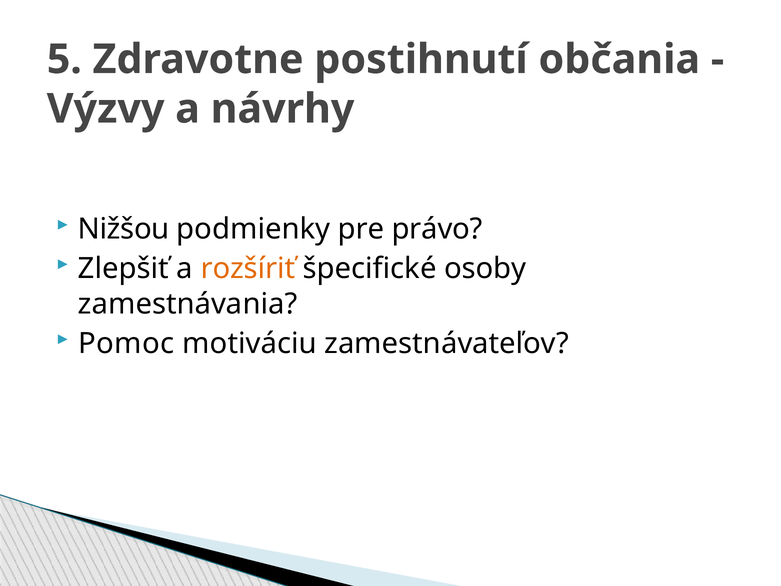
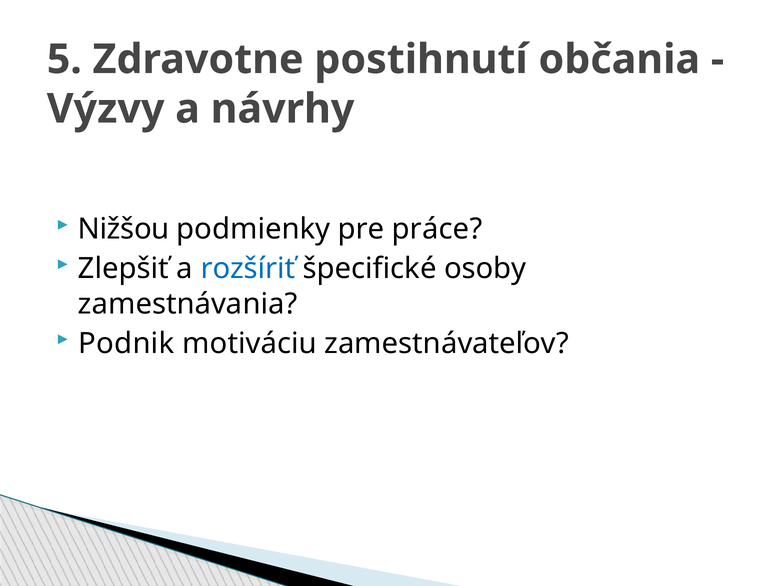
právo: právo -> práce
rozšíriť colour: orange -> blue
Pomoc: Pomoc -> Podnik
